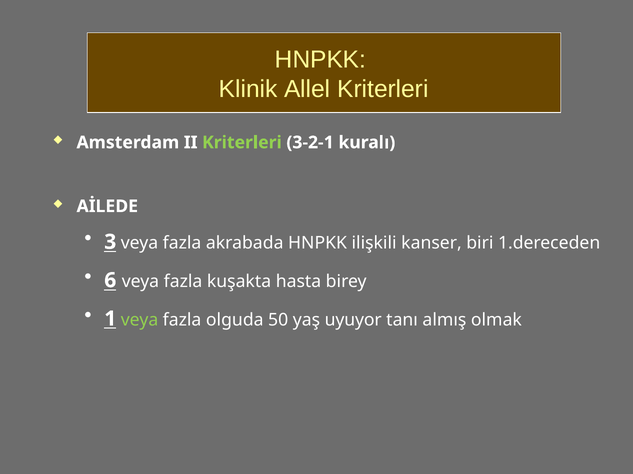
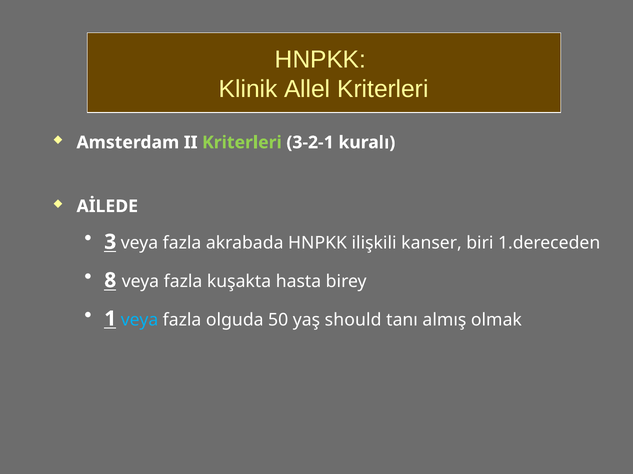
6: 6 -> 8
veya at (140, 320) colour: light green -> light blue
uyuyor: uyuyor -> should
